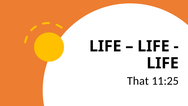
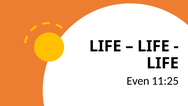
That: That -> Even
